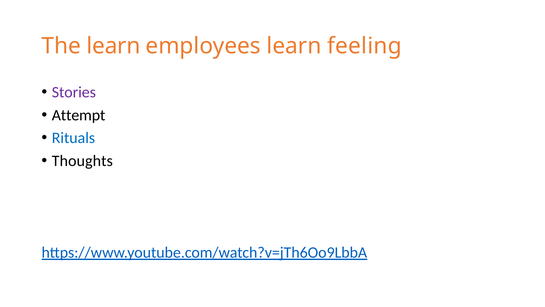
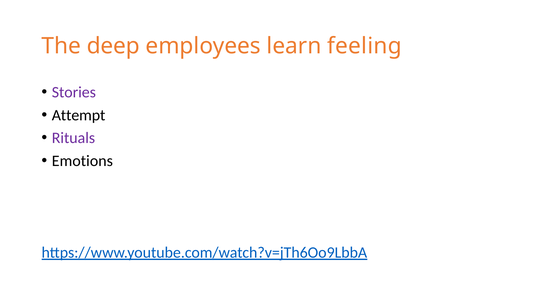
The learn: learn -> deep
Rituals colour: blue -> purple
Thoughts: Thoughts -> Emotions
